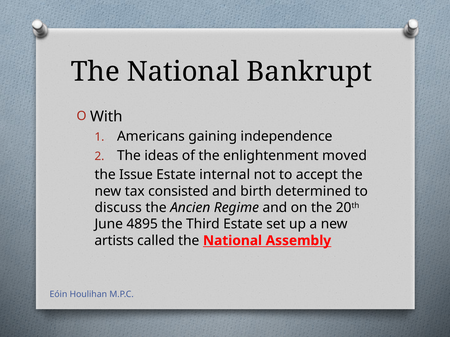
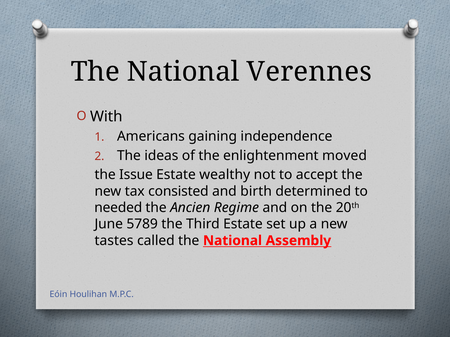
Bankrupt: Bankrupt -> Verennes
internal: internal -> wealthy
discuss: discuss -> needed
4895: 4895 -> 5789
artists: artists -> tastes
